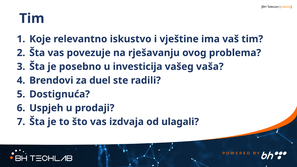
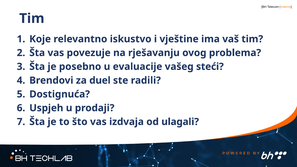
investicija: investicija -> evaluacije
vaša: vaša -> steći
